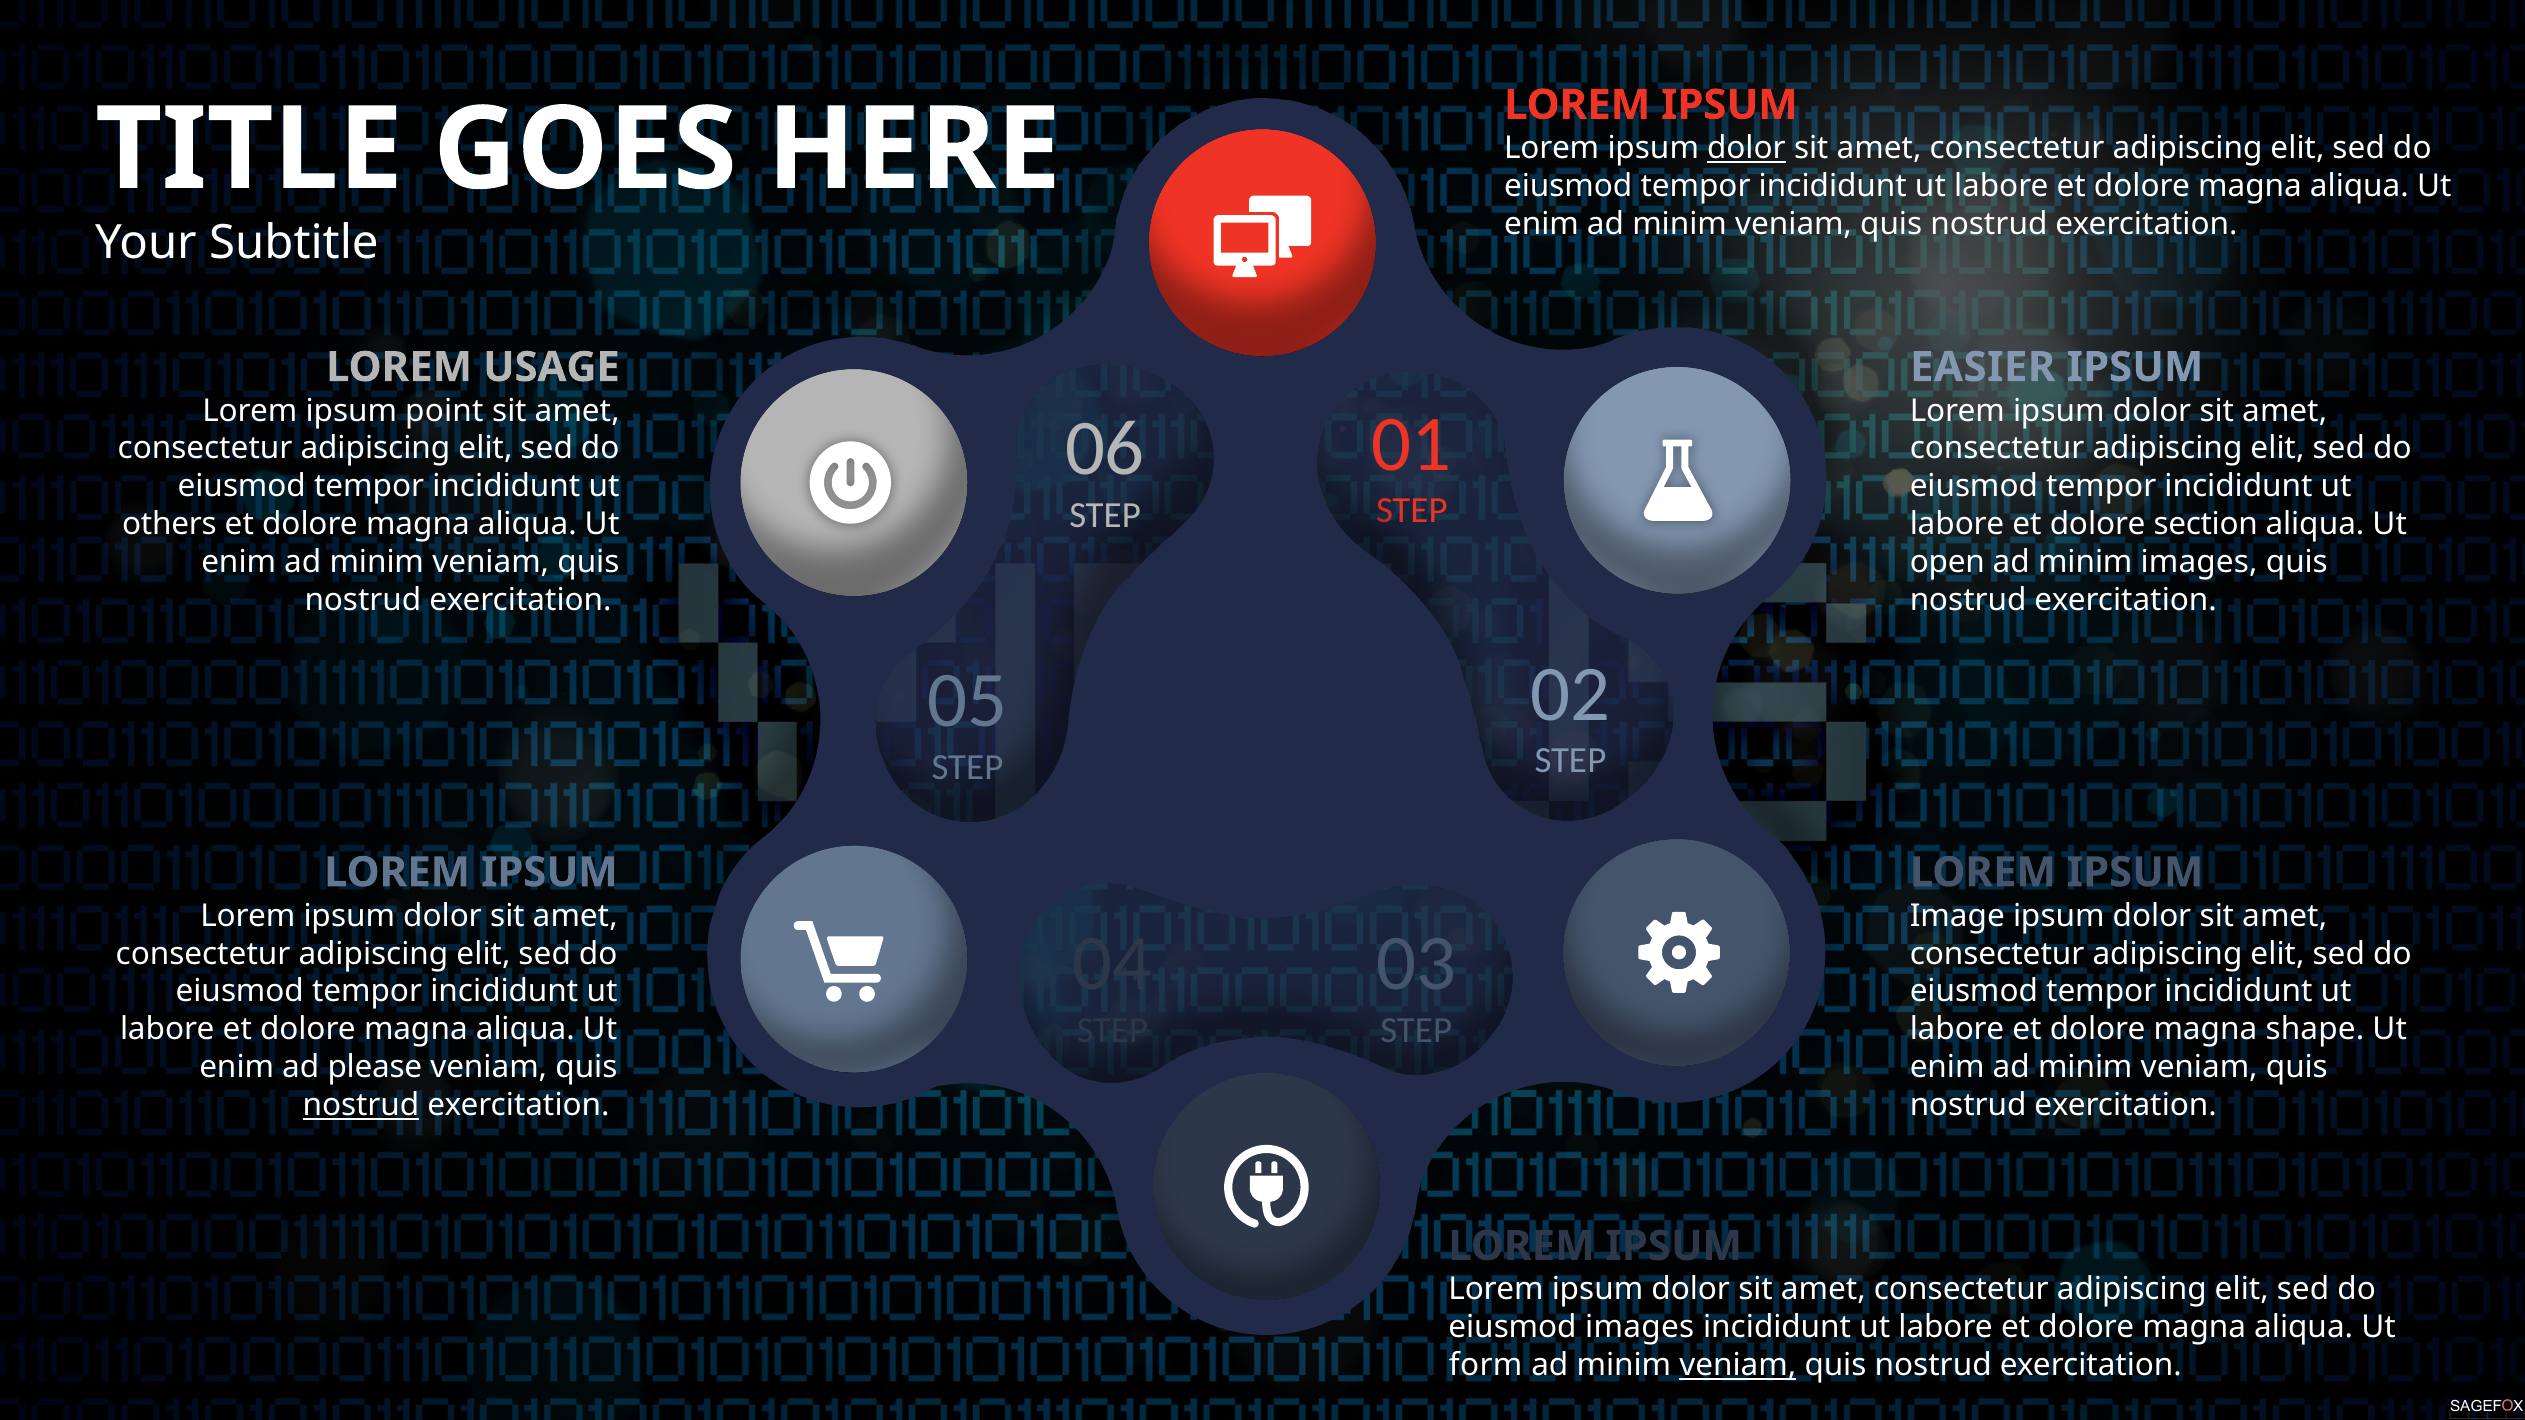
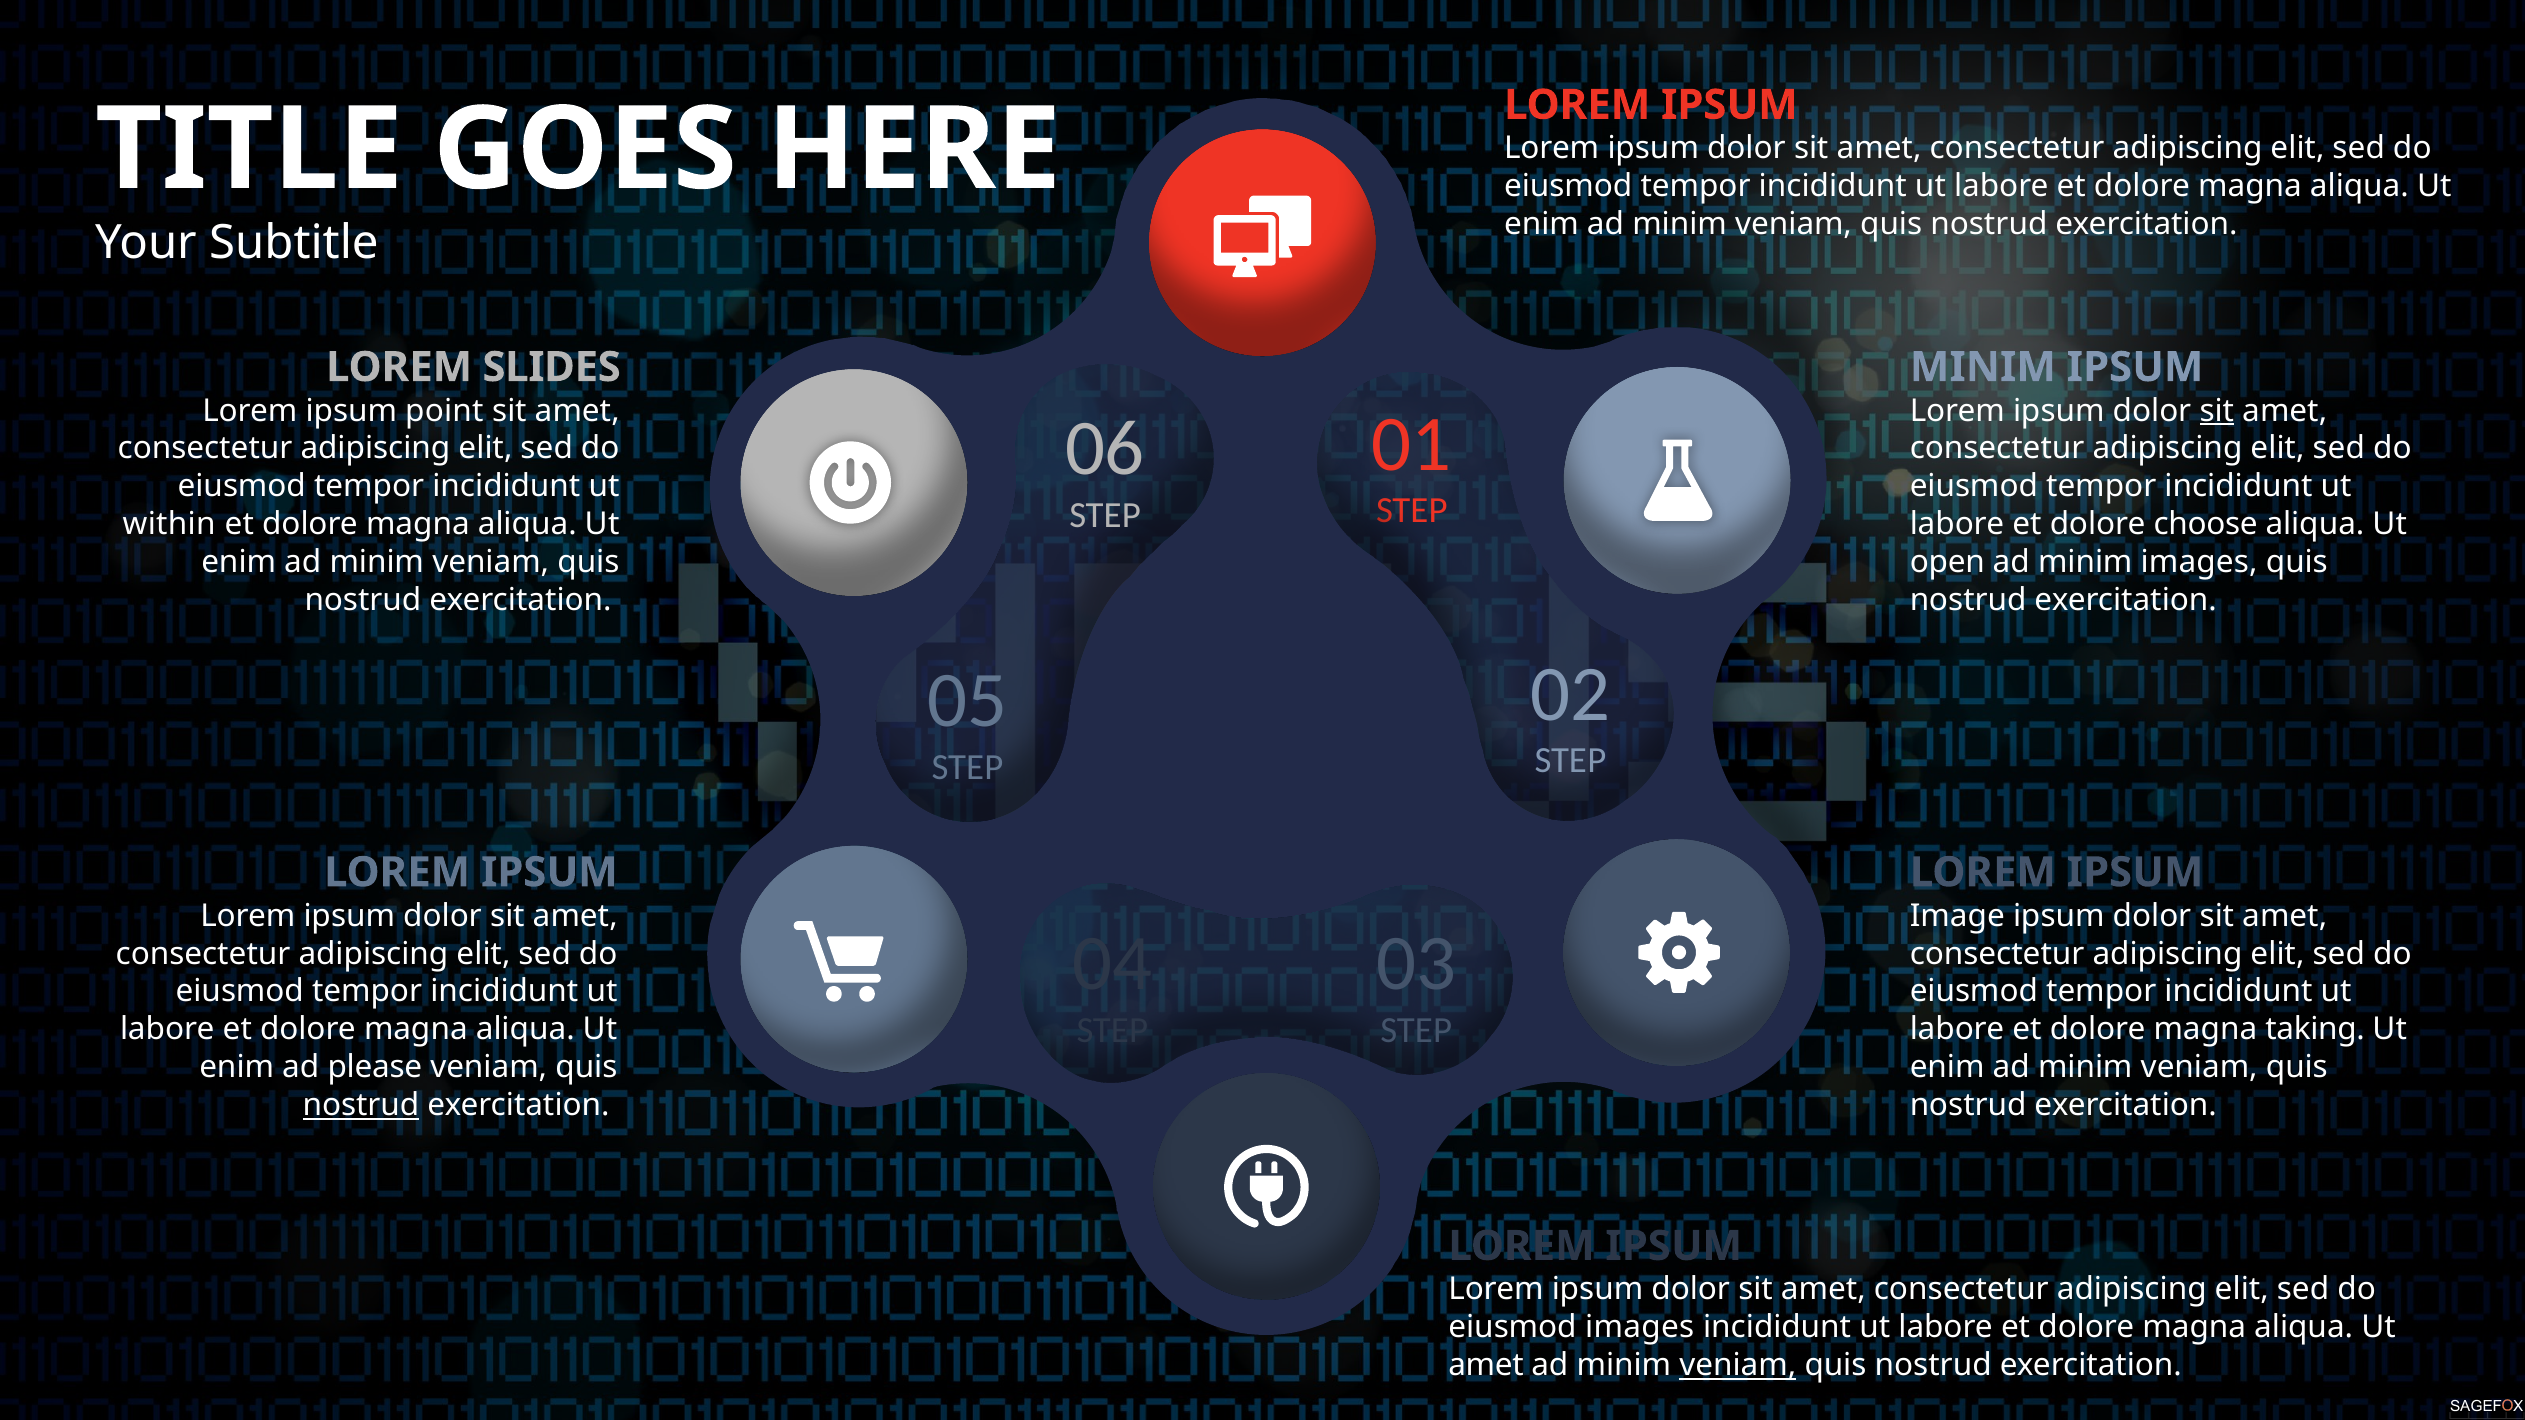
dolor at (1746, 148) underline: present -> none
USAGE: USAGE -> SLIDES
EASIER at (1983, 367): EASIER -> MINIM
sit at (2217, 411) underline: none -> present
others: others -> within
section: section -> choose
shape: shape -> taking
form at (1486, 1366): form -> amet
